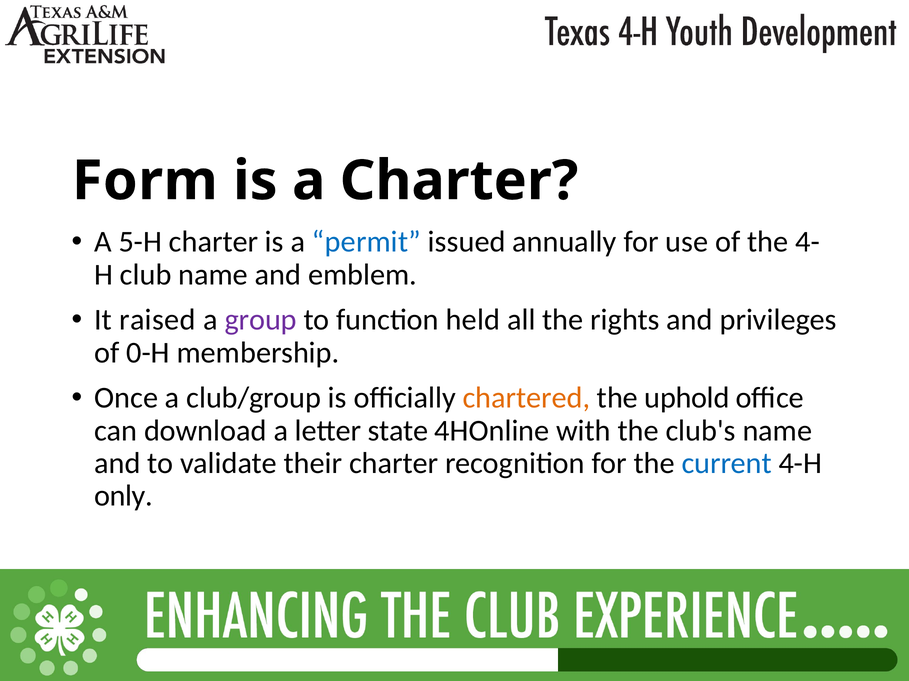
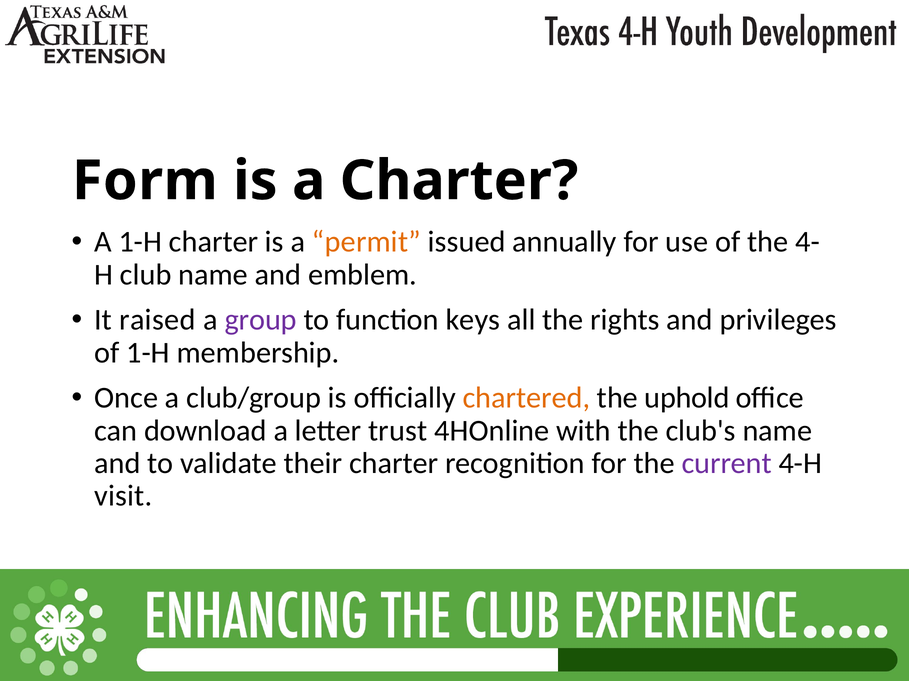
A 5-H: 5-H -> 1-H
permit colour: blue -> orange
held: held -> keys
of 0-H: 0-H -> 1-H
state: state -> trust
current colour: blue -> purple
only: only -> visit
